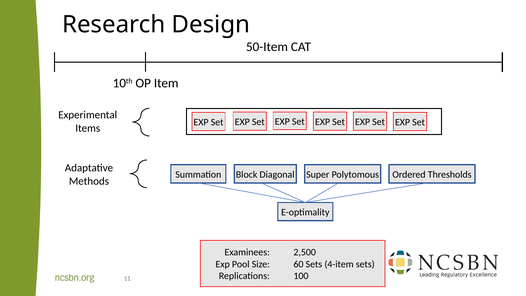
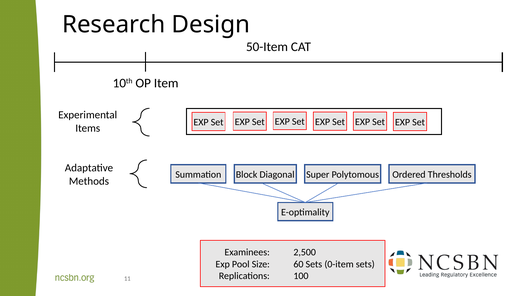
4-item: 4-item -> 0-item
